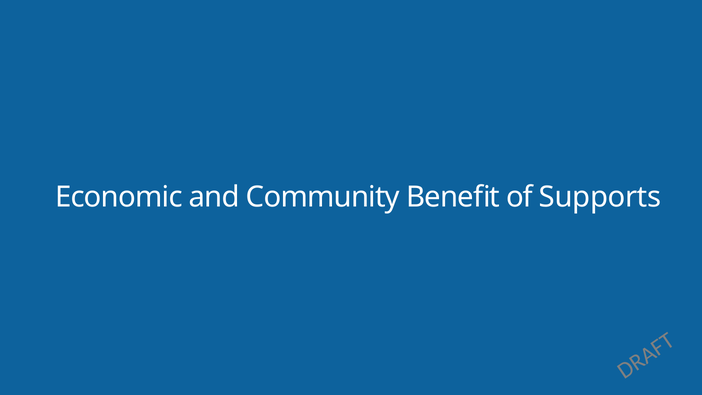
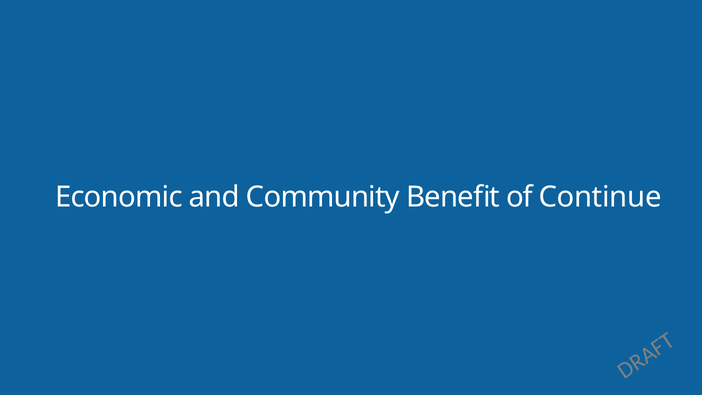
Supports: Supports -> Continue
